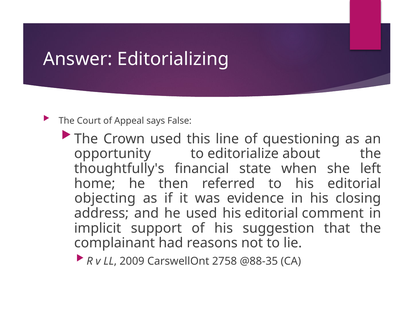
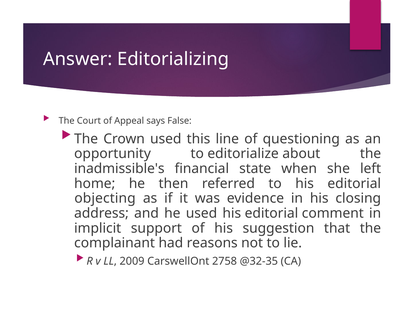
thoughtfully's: thoughtfully's -> inadmissible's
@88-35: @88-35 -> @32-35
